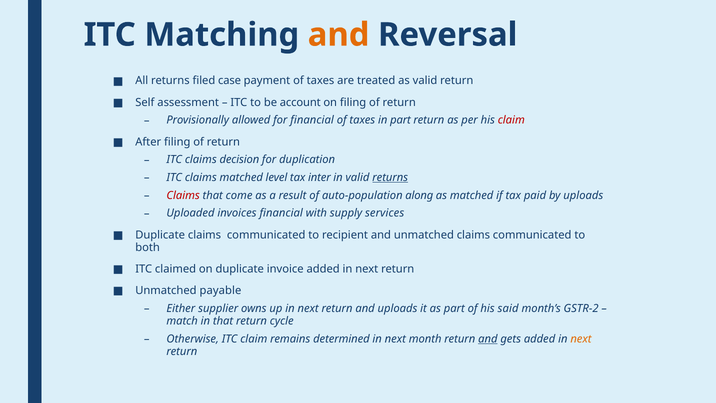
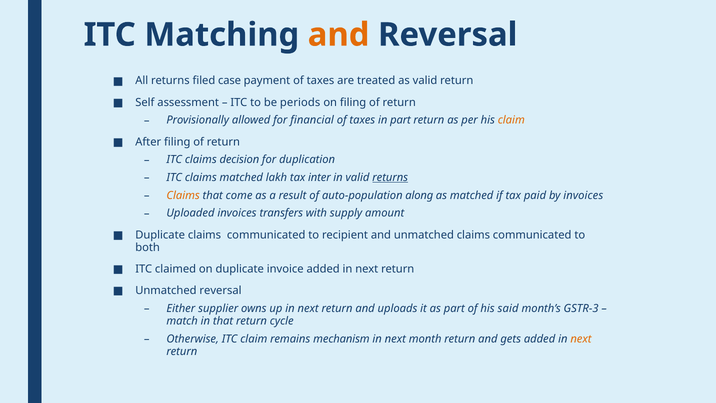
account: account -> periods
claim at (511, 120) colour: red -> orange
level: level -> lakh
Claims at (183, 195) colour: red -> orange
by uploads: uploads -> invoices
invoices financial: financial -> transfers
services: services -> amount
Unmatched payable: payable -> reversal
GSTR-2: GSTR-2 -> GSTR-3
determined: determined -> mechanism
and at (488, 339) underline: present -> none
